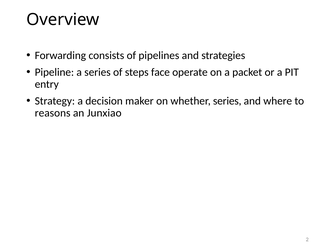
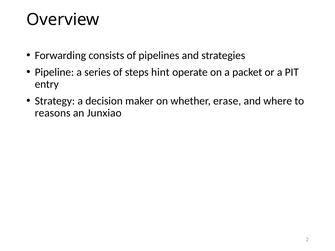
face: face -> hint
whether series: series -> erase
